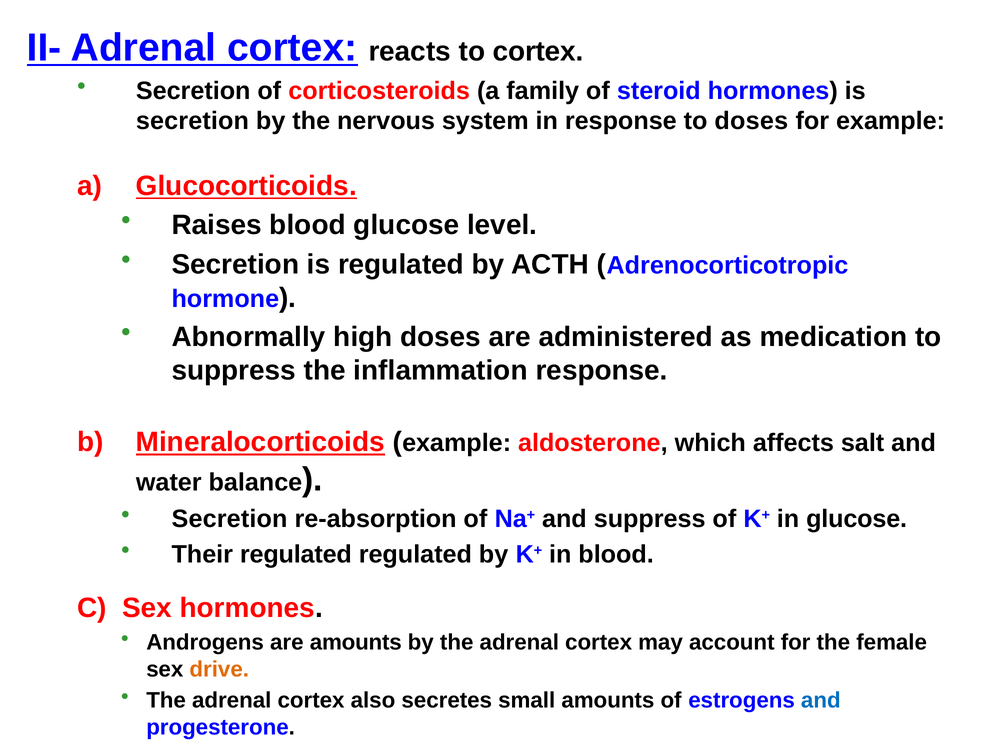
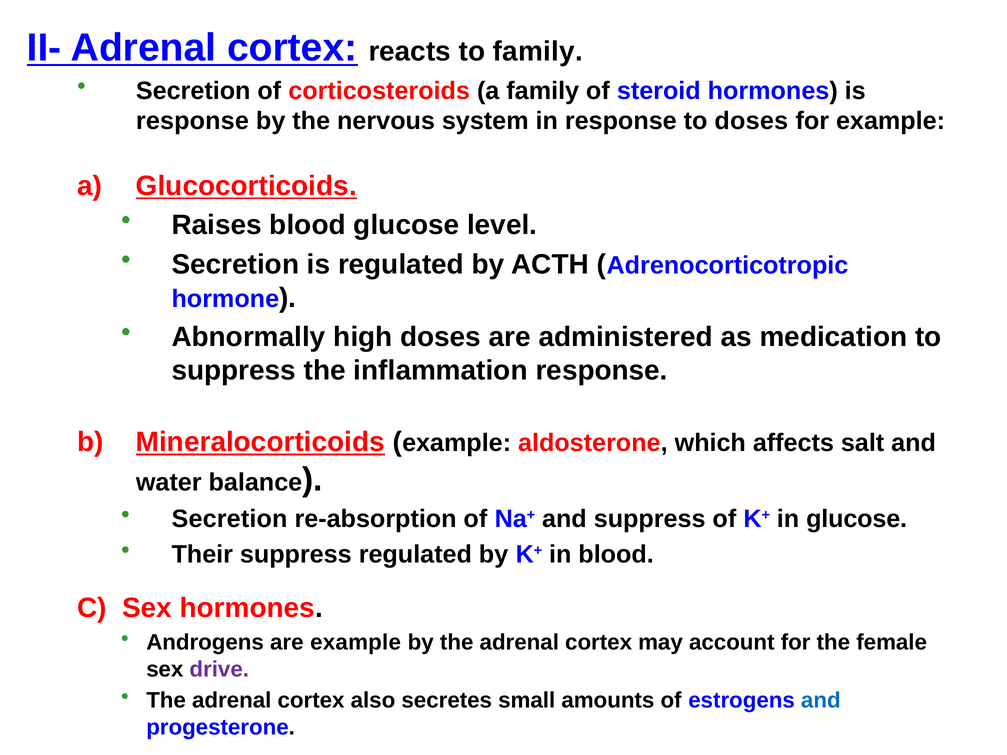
to cortex: cortex -> family
secretion at (192, 121): secretion -> response
Their regulated: regulated -> suppress
are amounts: amounts -> example
drive colour: orange -> purple
